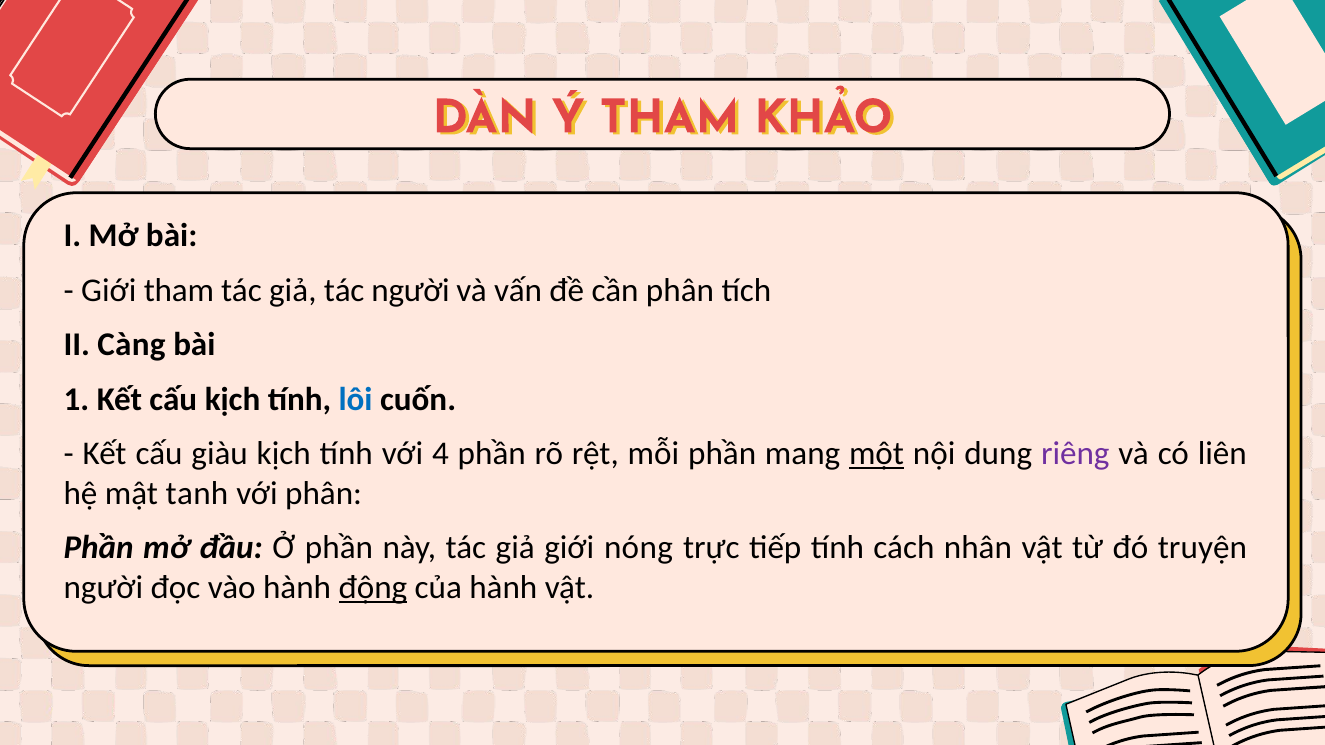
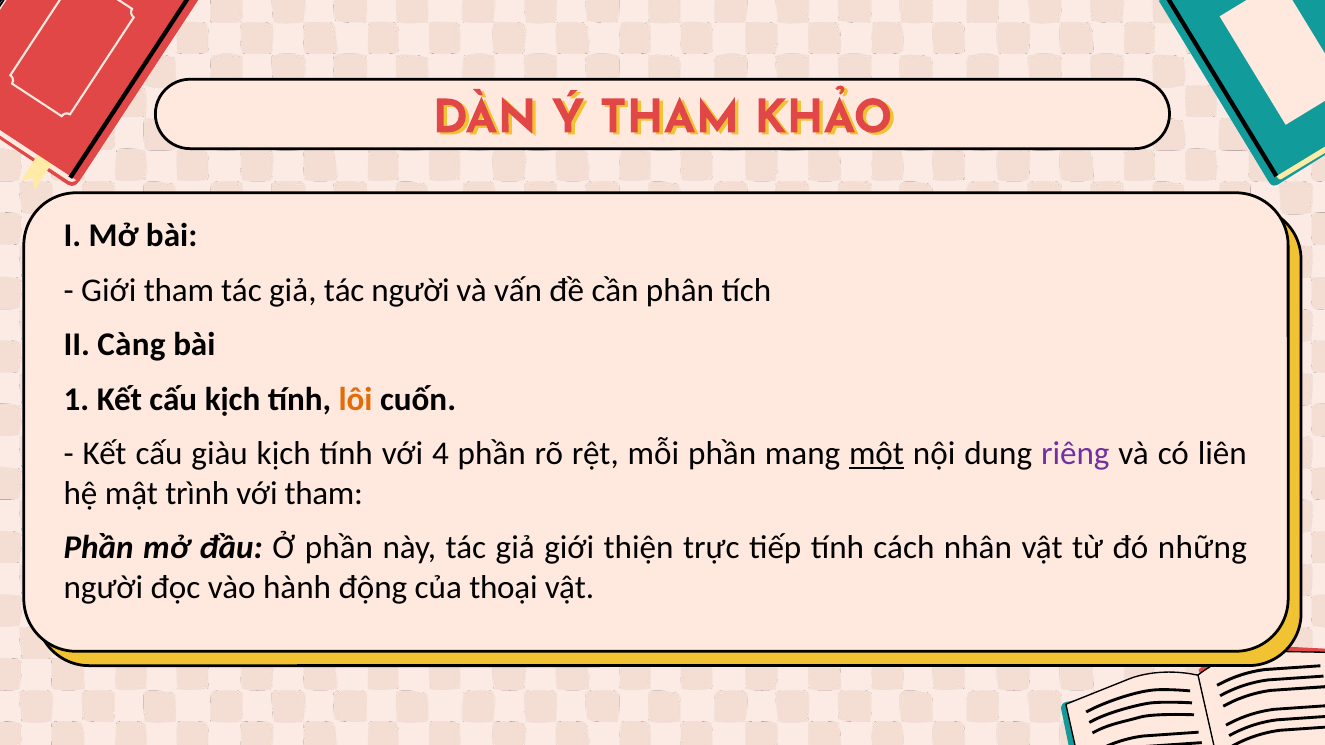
lôi colour: blue -> orange
tanh: tanh -> trình
với phân: phân -> tham
nóng: nóng -> thiện
truyện: truyện -> những
động underline: present -> none
của hành: hành -> thoại
